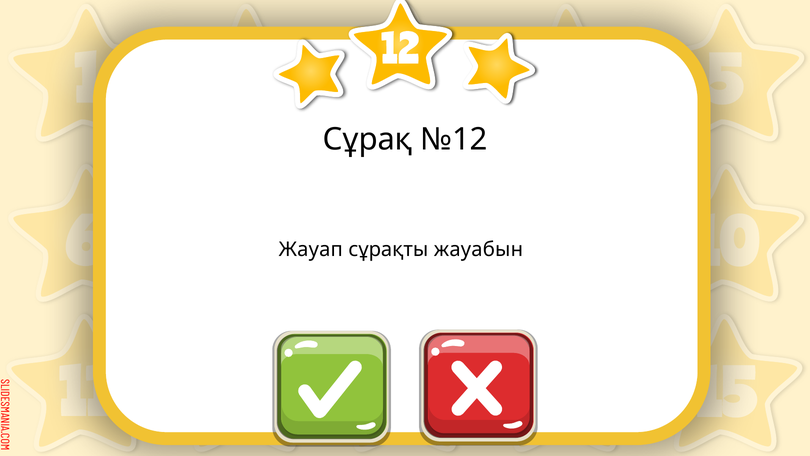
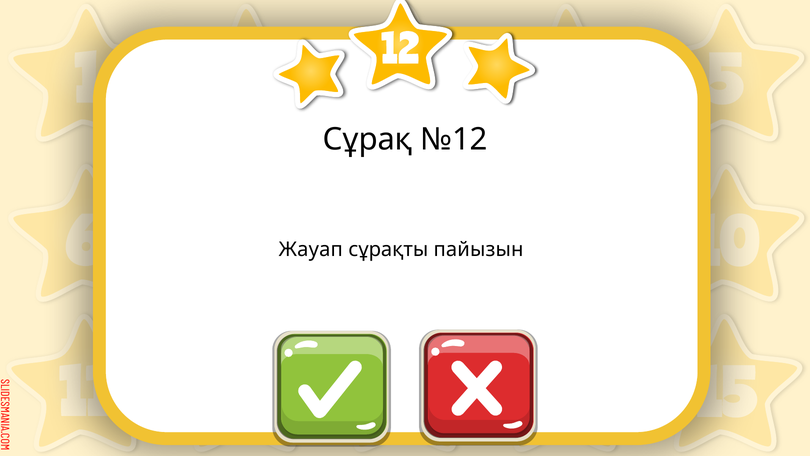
жауабын: жауабын -> пайызын
